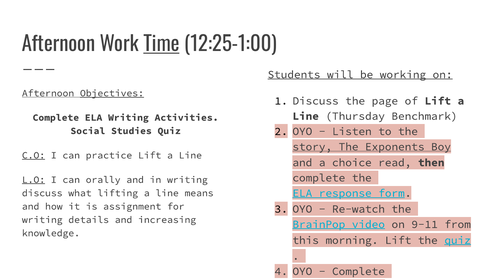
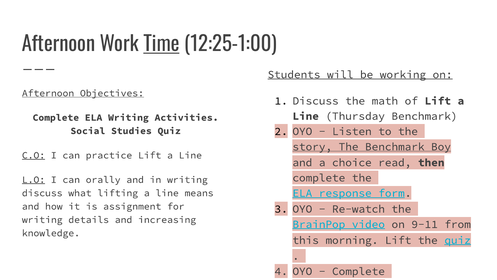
Objectives underline: present -> none
page: page -> math
The Exponents: Exponents -> Benchmark
